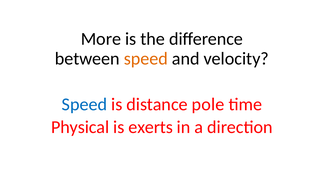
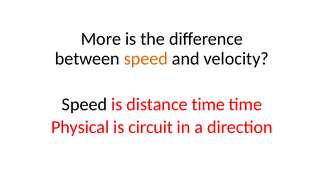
Speed at (84, 104) colour: blue -> black
distance pole: pole -> time
exerts: exerts -> circuit
